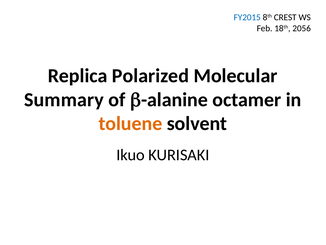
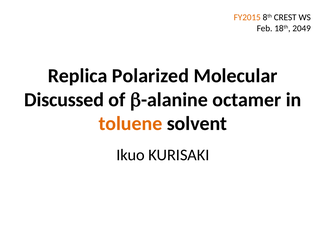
FY2015 colour: blue -> orange
2056: 2056 -> 2049
Summary: Summary -> Discussed
